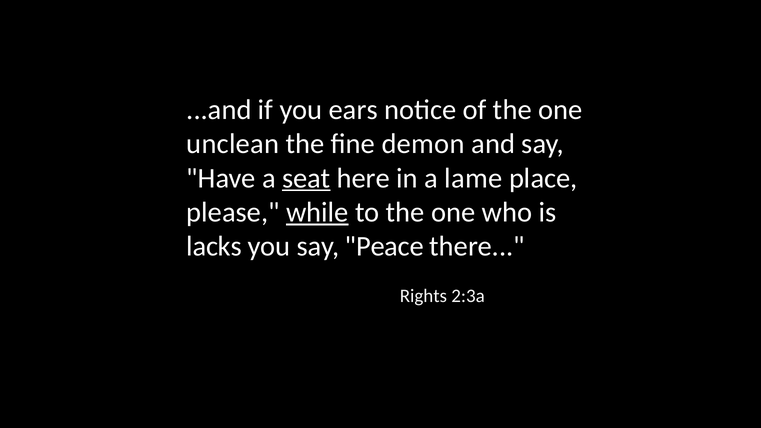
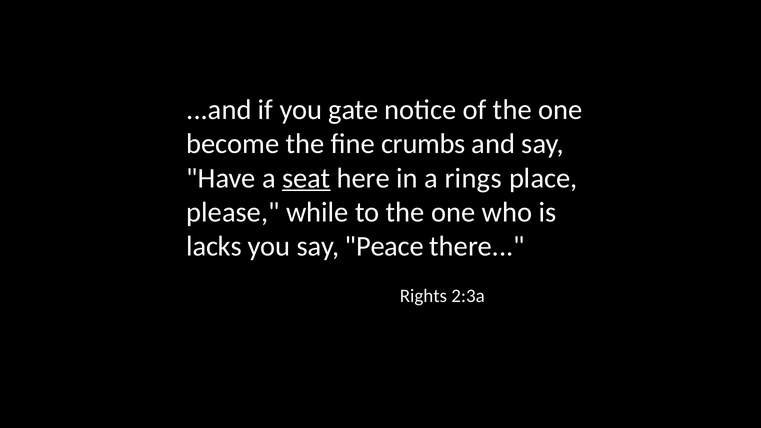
ears: ears -> gate
unclean: unclean -> become
demon: demon -> crumbs
lame: lame -> rings
while underline: present -> none
